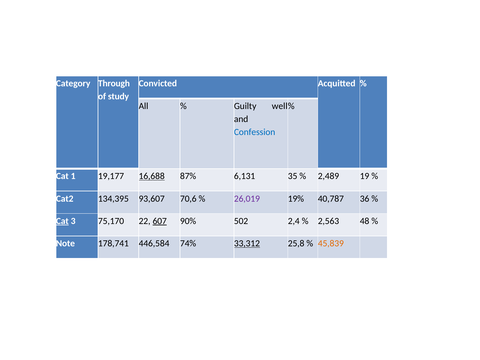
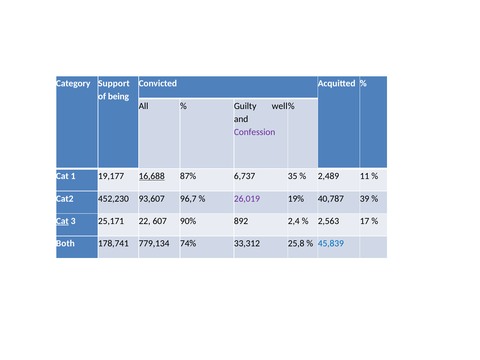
Through: Through -> Support
study: study -> being
Confession colour: blue -> purple
6,131: 6,131 -> 6,737
19: 19 -> 11
134,395: 134,395 -> 452,230
70,6: 70,6 -> 96,7
36: 36 -> 39
75,170: 75,170 -> 25,171
607 underline: present -> none
502: 502 -> 892
48: 48 -> 17
Note: Note -> Both
446,584: 446,584 -> 779,134
33,312 underline: present -> none
45,839 colour: orange -> blue
